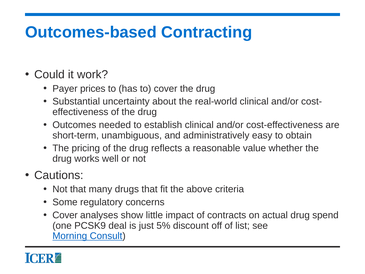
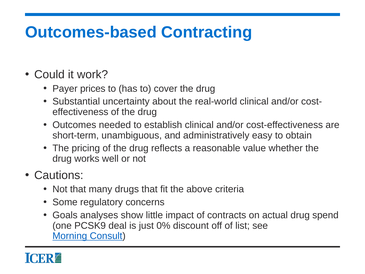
Cover at (65, 215): Cover -> Goals
5%: 5% -> 0%
